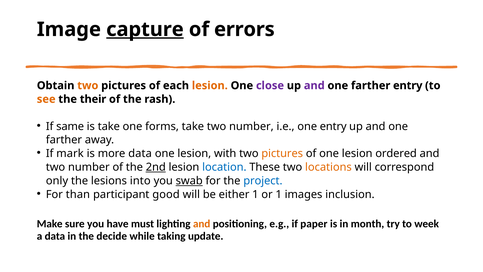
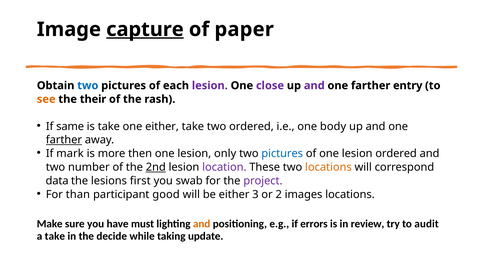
errors: errors -> paper
two at (88, 85) colour: orange -> blue
lesion at (210, 85) colour: orange -> purple
one forms: forms -> either
take two number: number -> ordered
one entry: entry -> body
farther at (64, 140) underline: none -> present
more data: data -> then
with: with -> only
pictures at (282, 153) colour: orange -> blue
location colour: blue -> purple
only: only -> data
into: into -> first
swab underline: present -> none
project colour: blue -> purple
either 1: 1 -> 3
or 1: 1 -> 2
images inclusion: inclusion -> locations
paper: paper -> errors
month: month -> review
week: week -> audit
a data: data -> take
